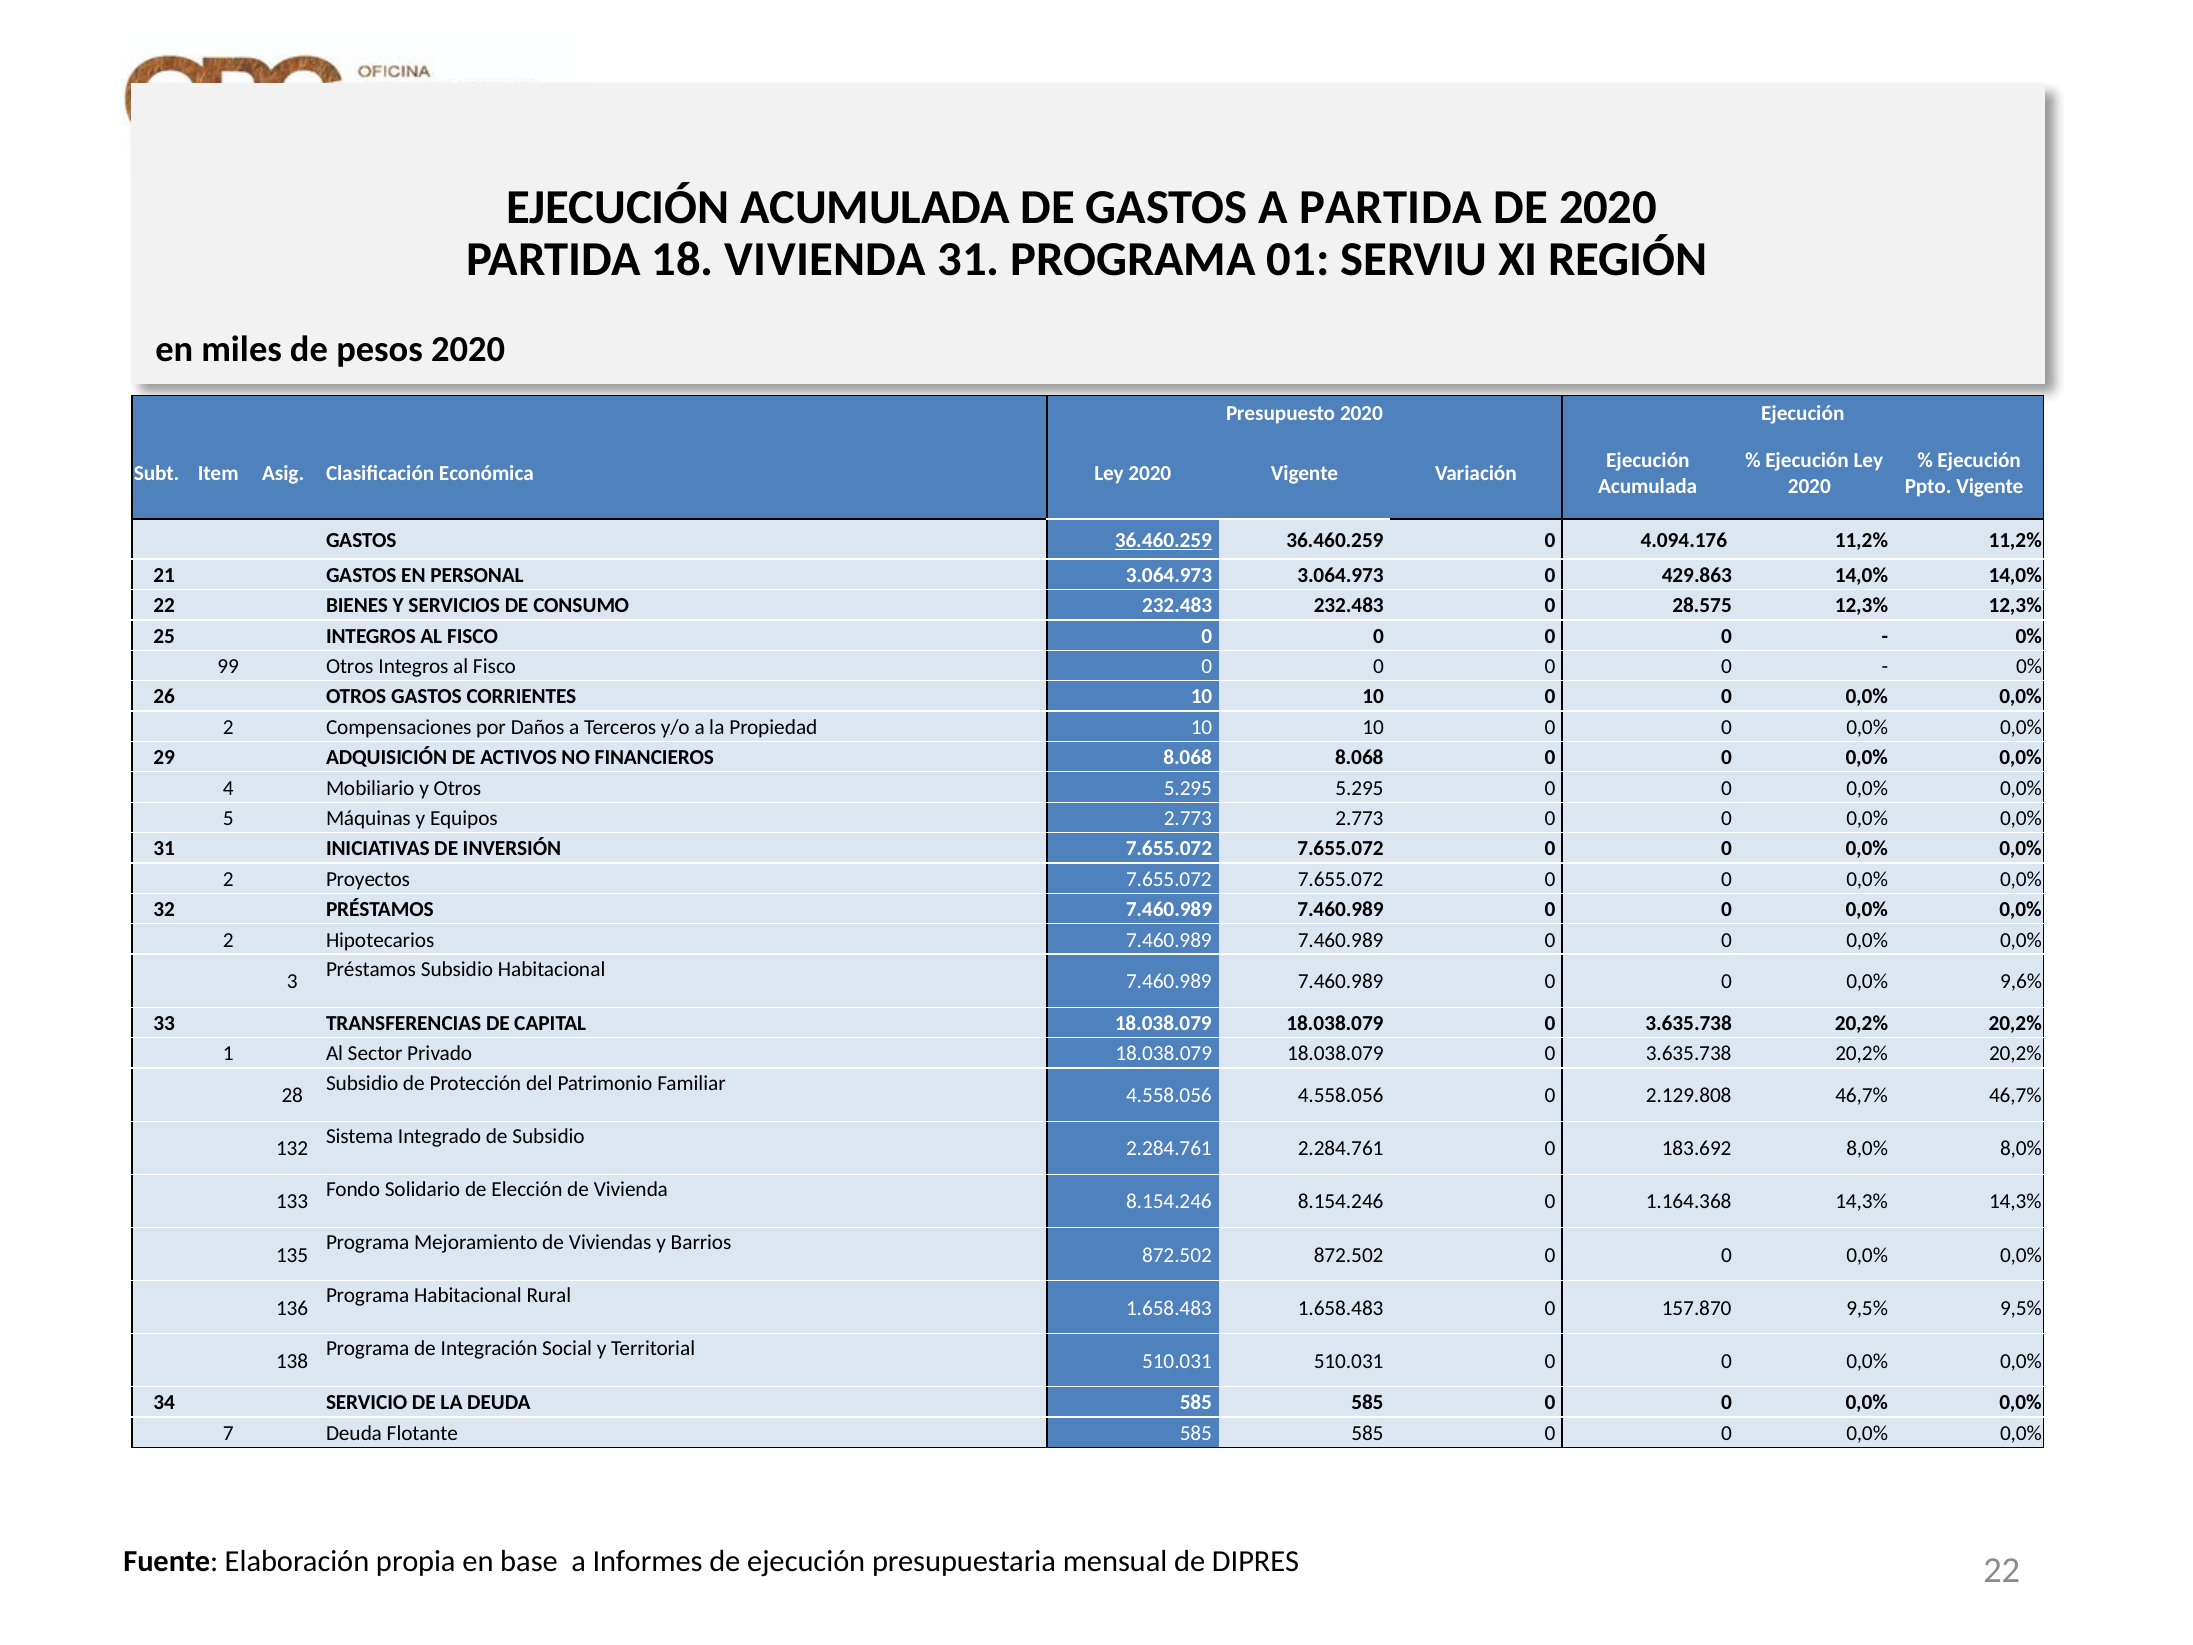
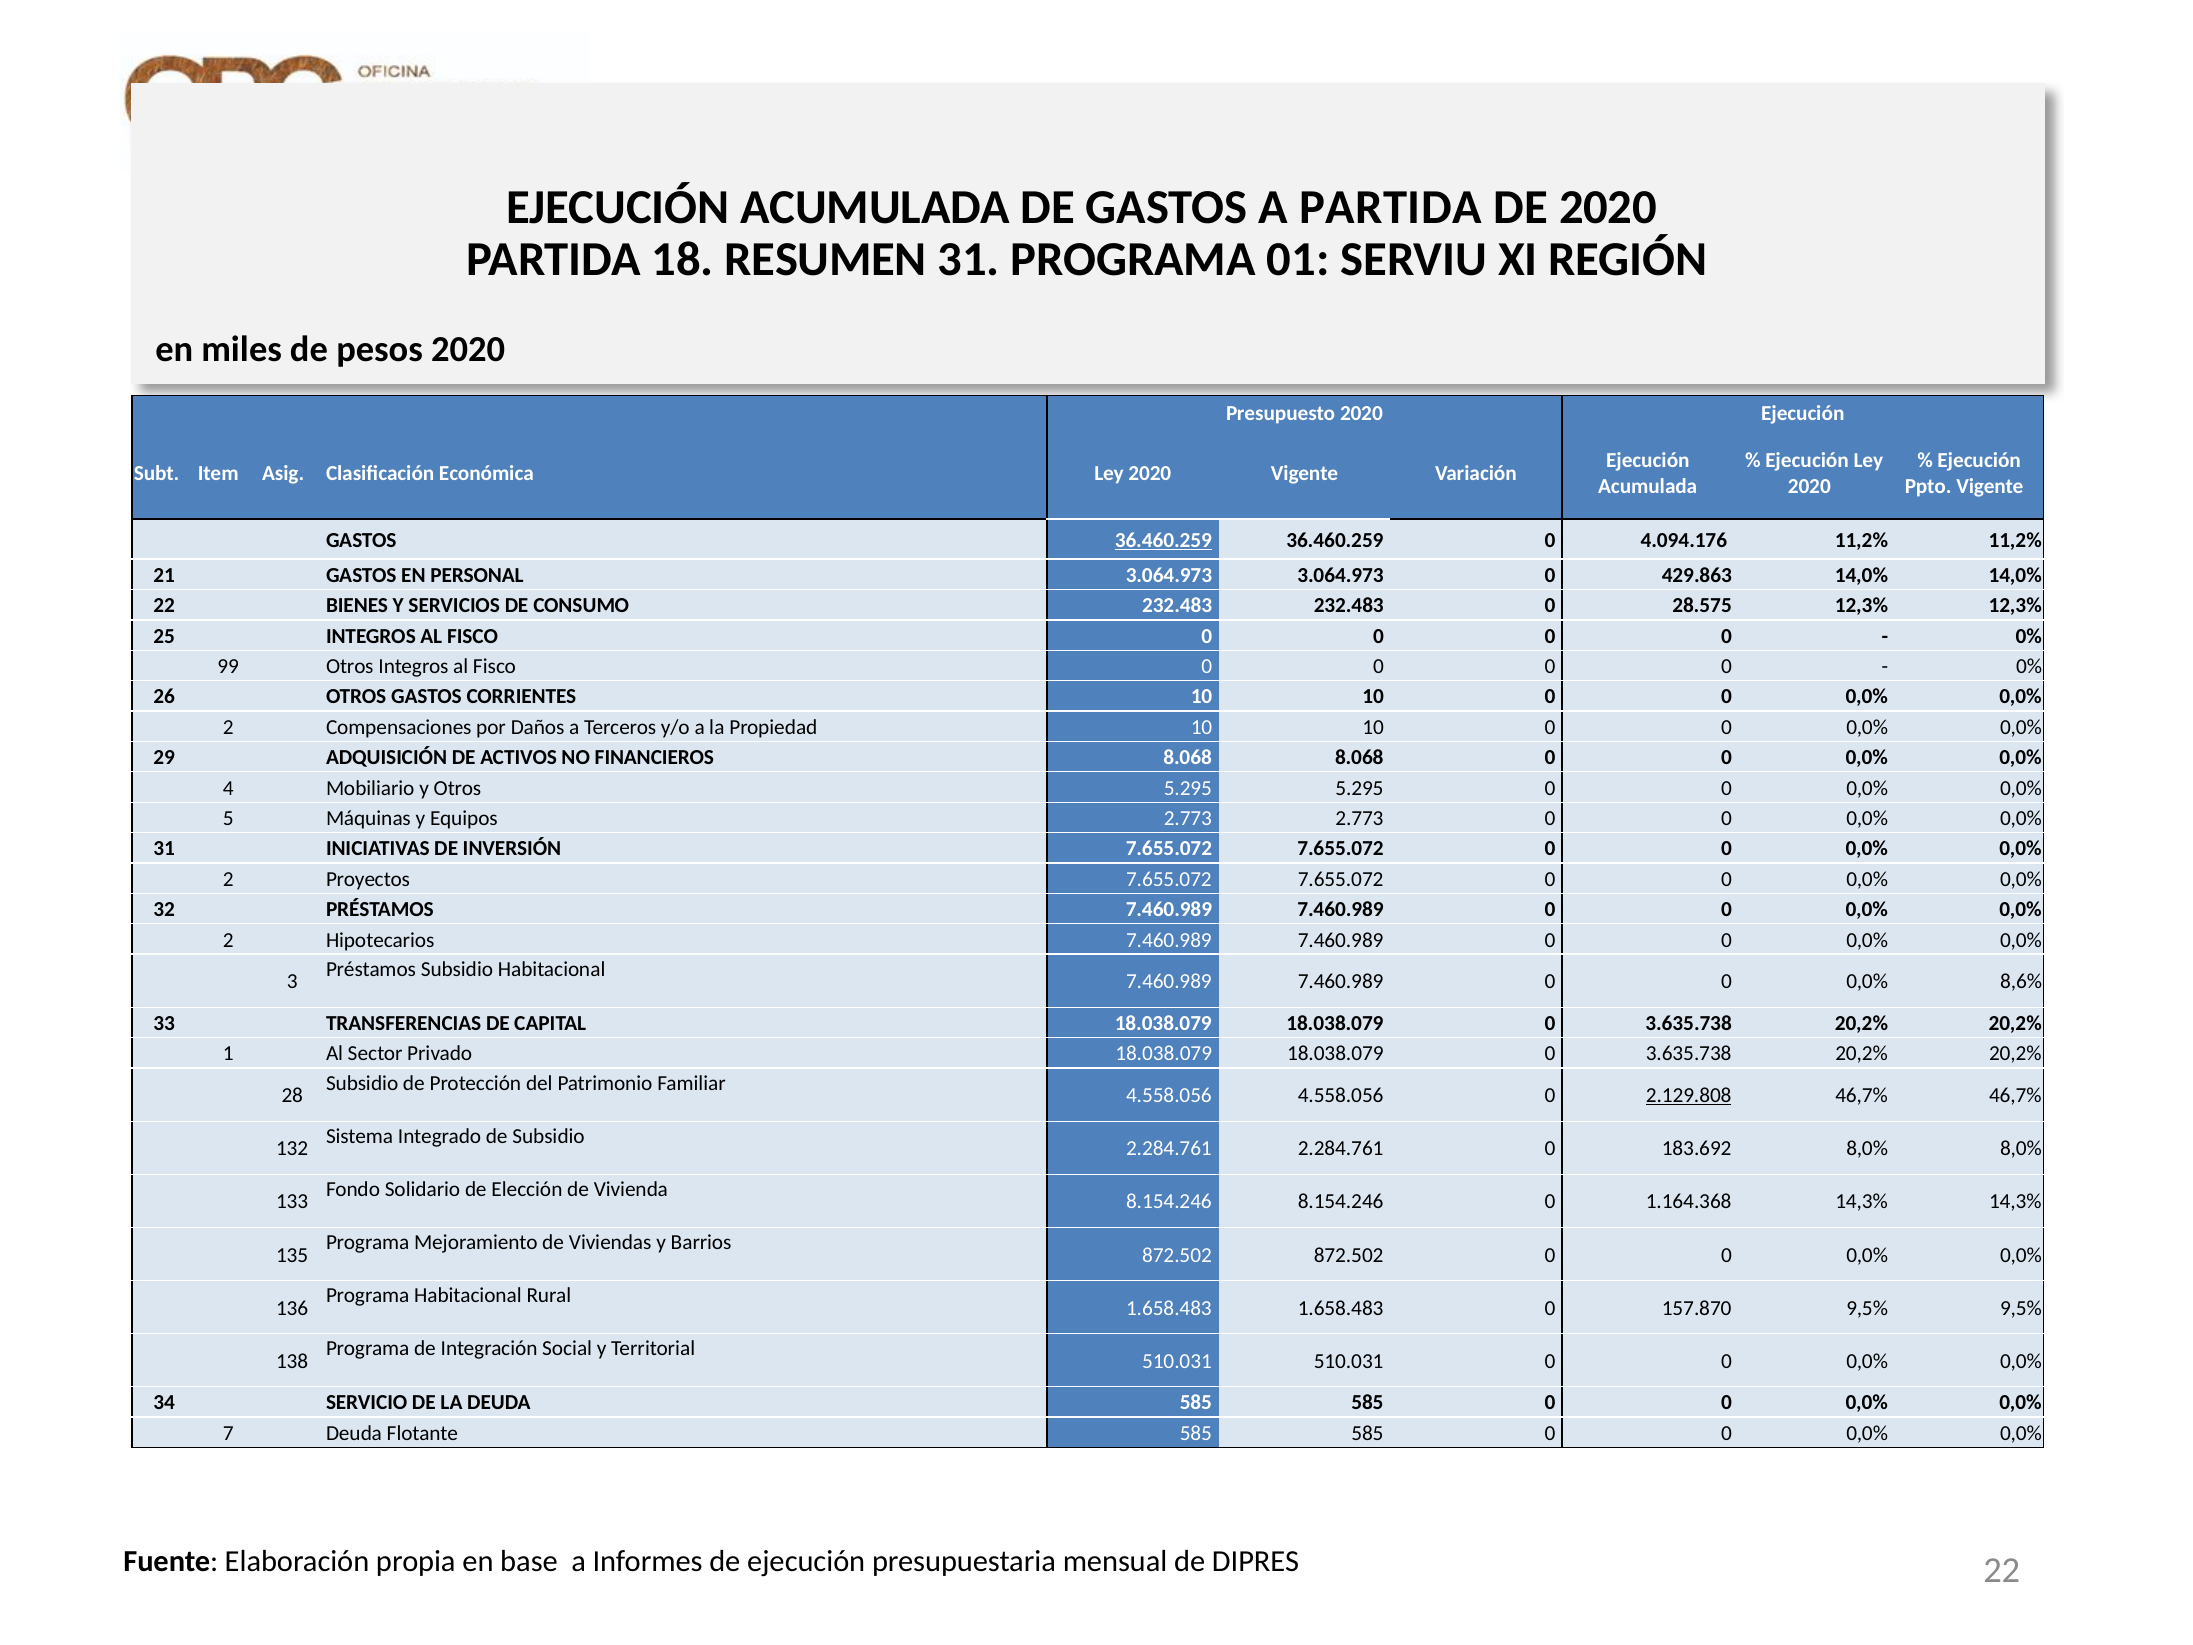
18 VIVIENDA: VIVIENDA -> RESUMEN
9,6%: 9,6% -> 8,6%
2.129.808 underline: none -> present
